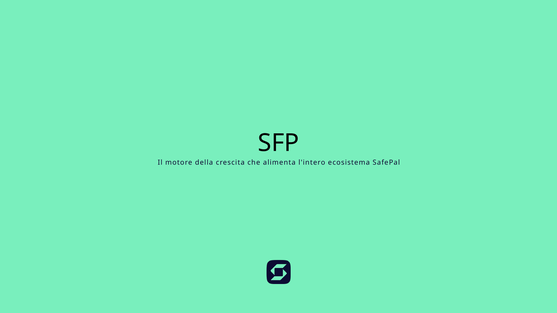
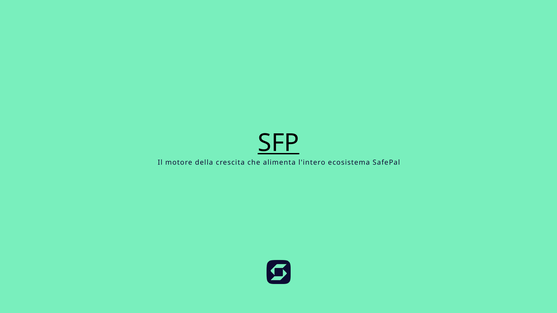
SFP underline: none -> present
